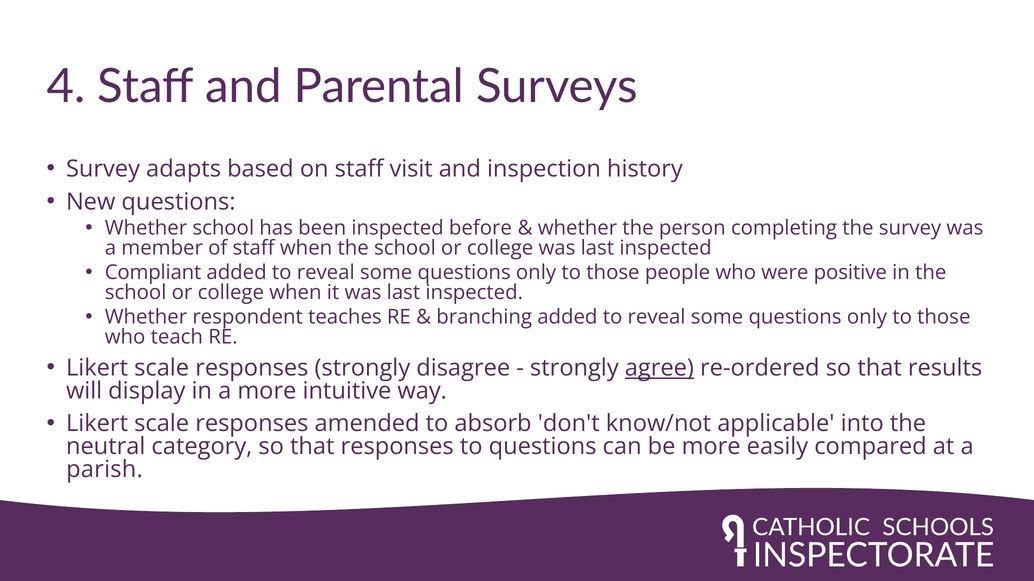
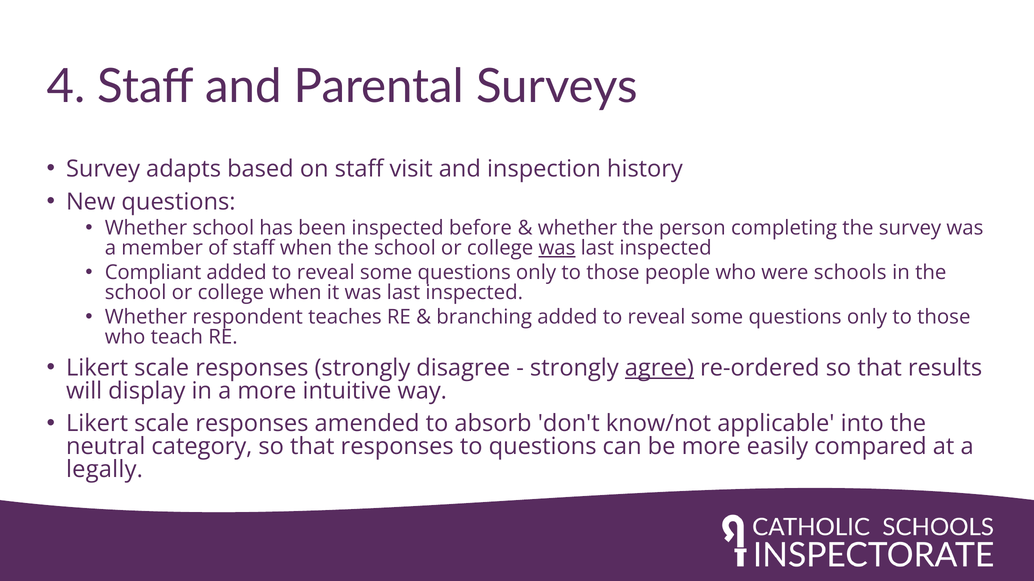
was at (557, 248) underline: none -> present
positive: positive -> schools
parish: parish -> legally
